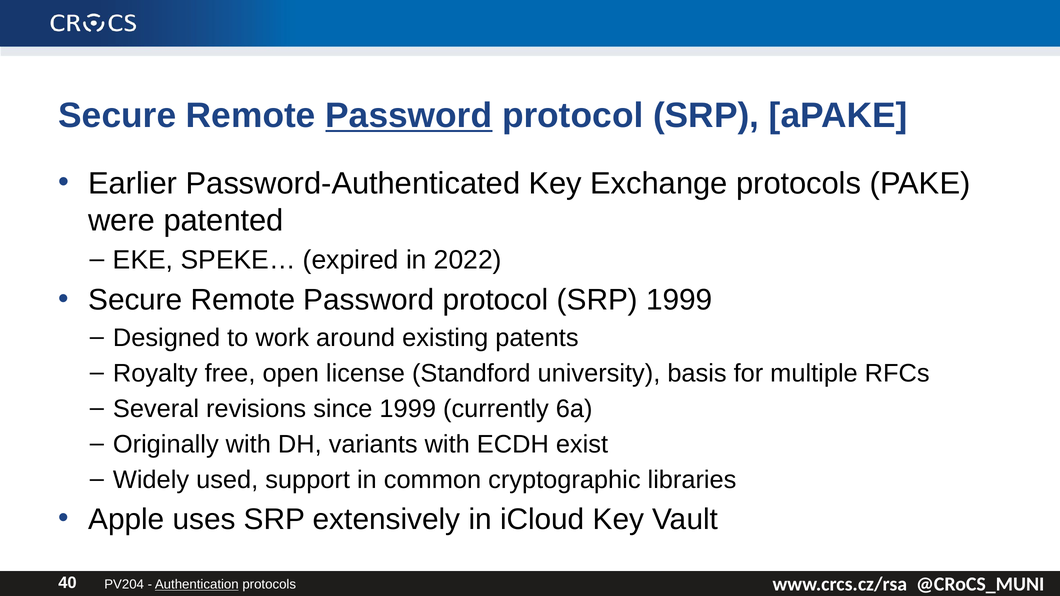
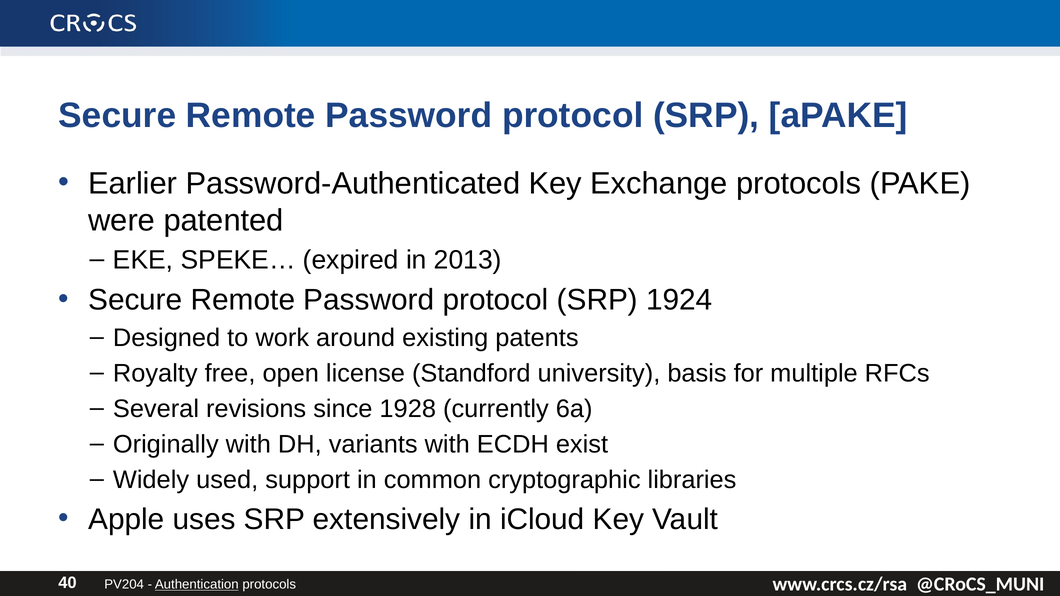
Password at (409, 116) underline: present -> none
2022: 2022 -> 2013
SRP 1999: 1999 -> 1924
since 1999: 1999 -> 1928
